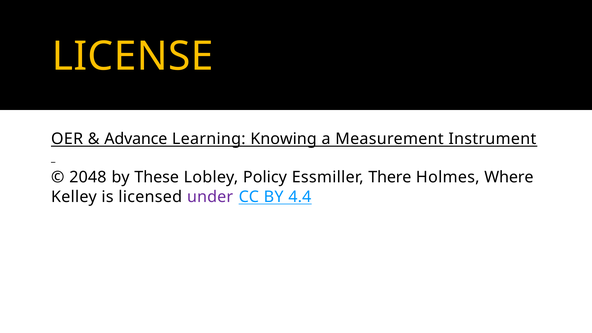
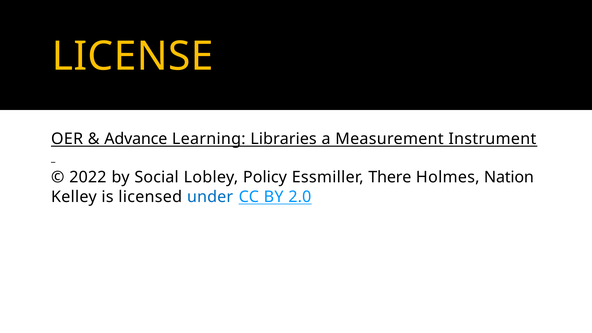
Knowing: Knowing -> Libraries
2048: 2048 -> 2022
These: These -> Social
Where: Where -> Nation
under colour: purple -> blue
4.4: 4.4 -> 2.0
